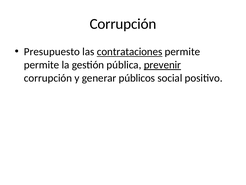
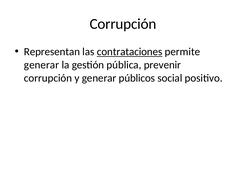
Presupuesto: Presupuesto -> Representan
permite at (42, 65): permite -> generar
prevenir underline: present -> none
